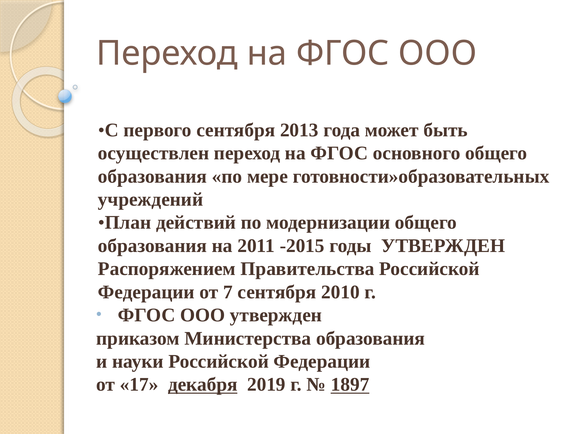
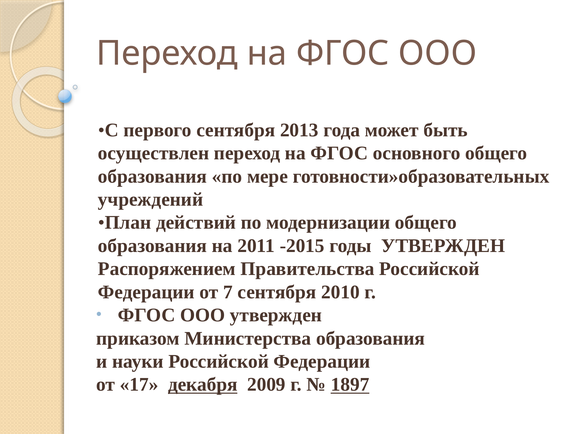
2019: 2019 -> 2009
